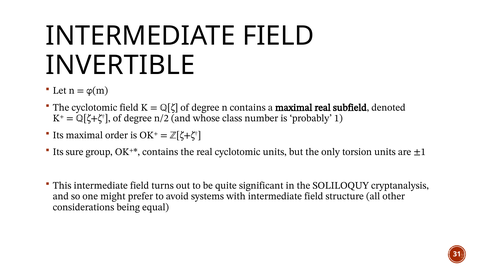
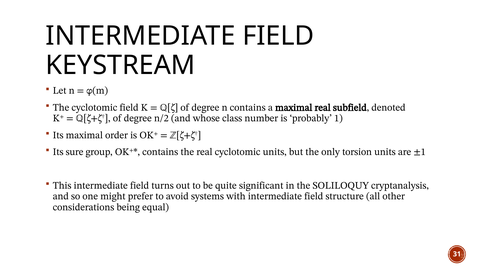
INVERTIBLE: INVERTIBLE -> KEYSTREAM
